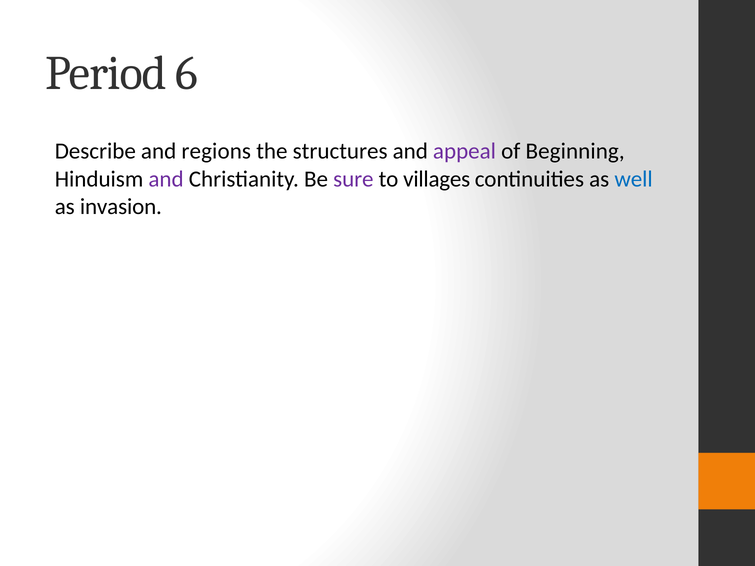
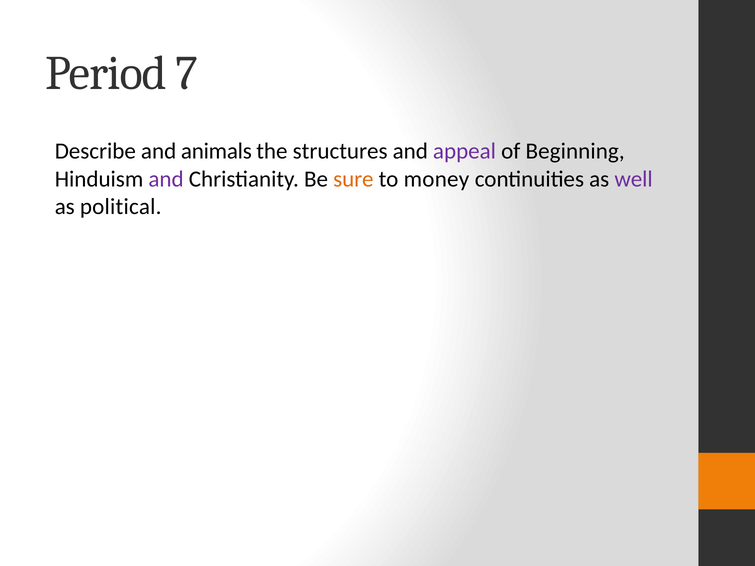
6: 6 -> 7
regions: regions -> animals
sure colour: purple -> orange
villages: villages -> money
well colour: blue -> purple
invasion: invasion -> political
